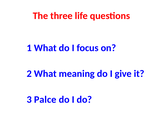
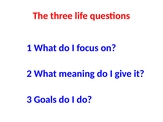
Palce: Palce -> Goals
